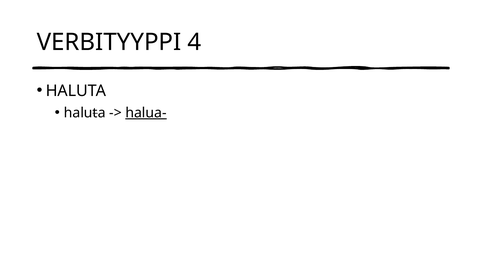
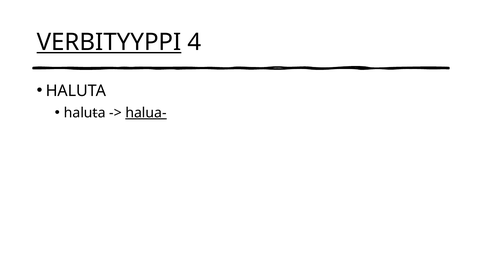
VERBITYYPPI underline: none -> present
